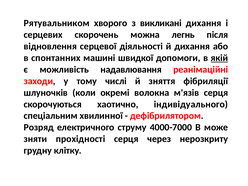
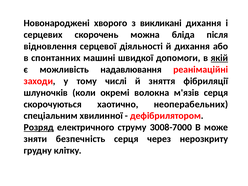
Рятувальником: Рятувальником -> Новонароджені
легнь: легнь -> бліда
індивідуального: індивідуального -> неоперабельних
Розряд underline: none -> present
4000-7000: 4000-7000 -> 3008-7000
прохідності: прохідності -> безпечність
